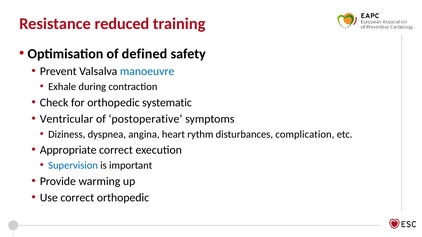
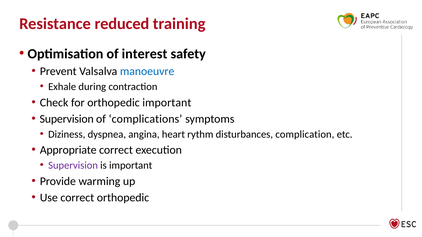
defined: defined -> interest
orthopedic systematic: systematic -> important
Ventricular at (67, 119): Ventricular -> Supervision
postoperative: postoperative -> complications
Supervision at (73, 166) colour: blue -> purple
